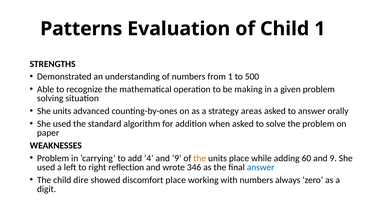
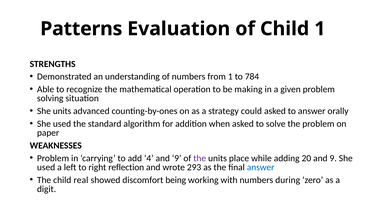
500: 500 -> 784
areas: areas -> could
the at (200, 159) colour: orange -> purple
60: 60 -> 20
346: 346 -> 293
dire: dire -> real
discomfort place: place -> being
always: always -> during
